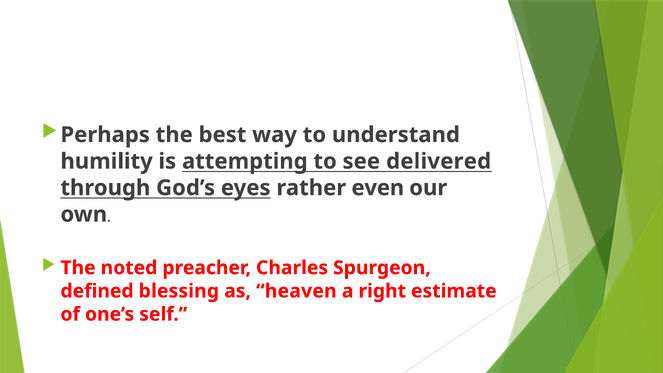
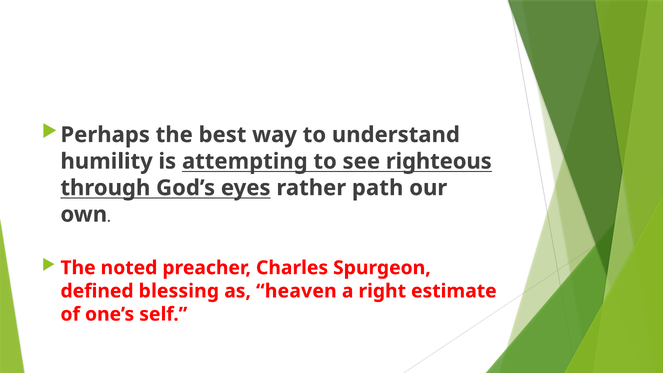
delivered: delivered -> righteous
even: even -> path
